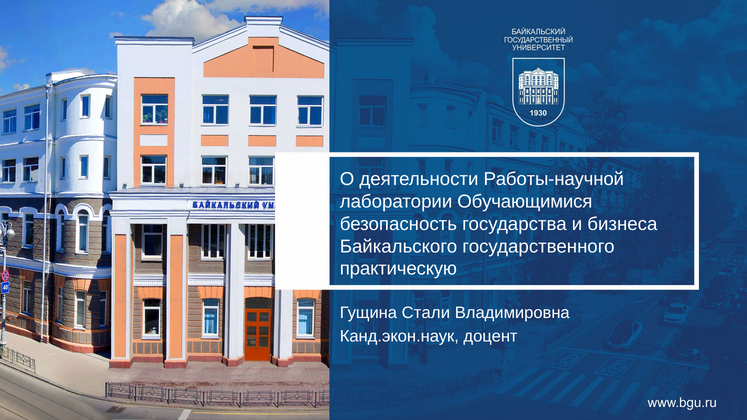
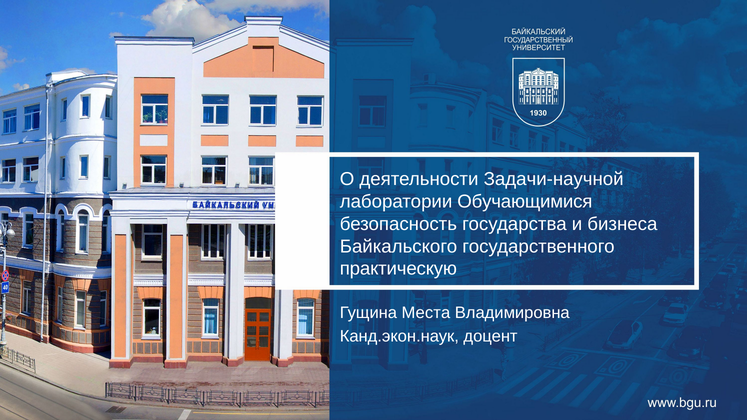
Работы-научной: Работы-научной -> Задачи-научной
Стали: Стали -> Места
